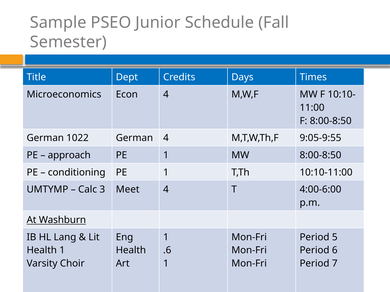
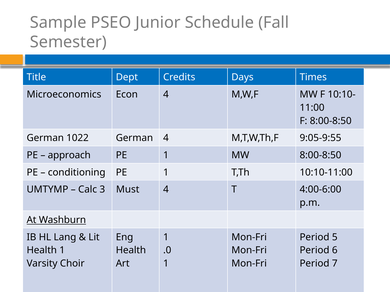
Meet: Meet -> Must
.6: .6 -> .0
